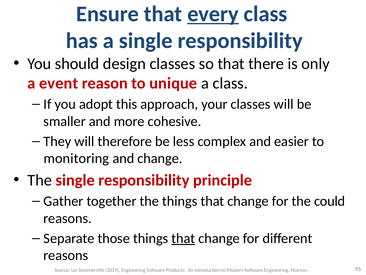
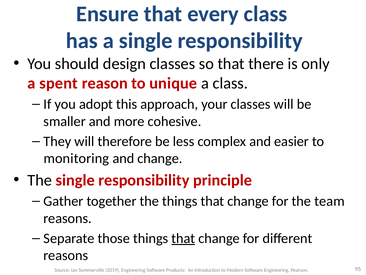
every underline: present -> none
event: event -> spent
could: could -> team
